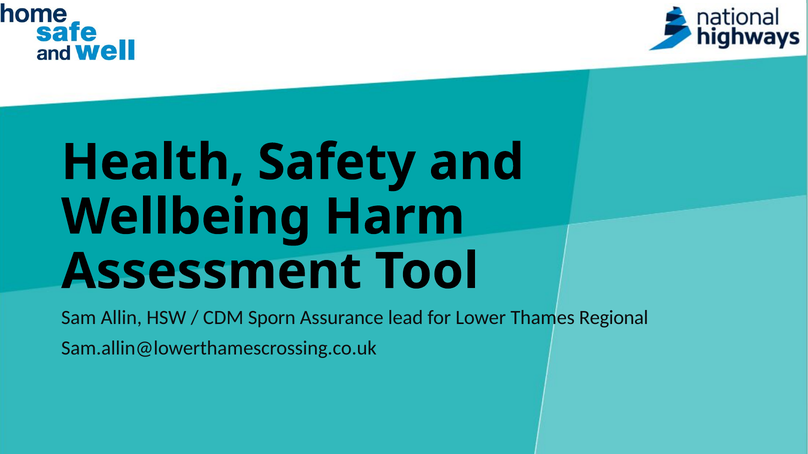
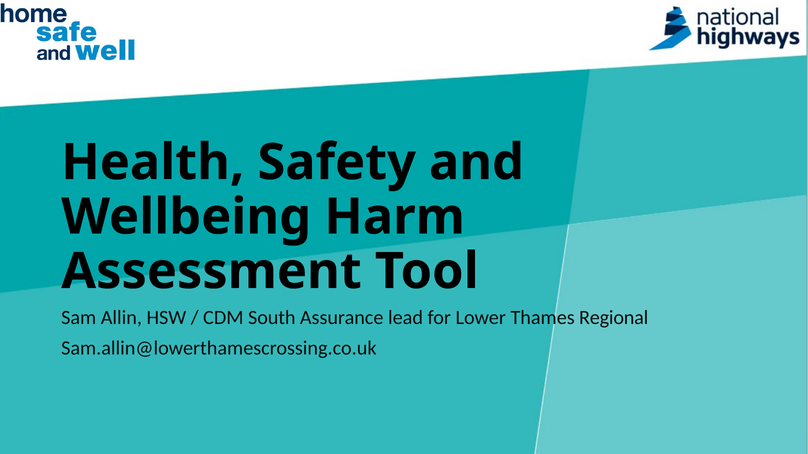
Sporn: Sporn -> South
